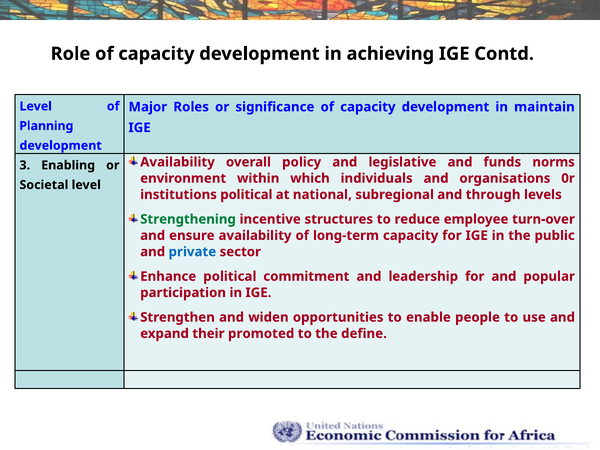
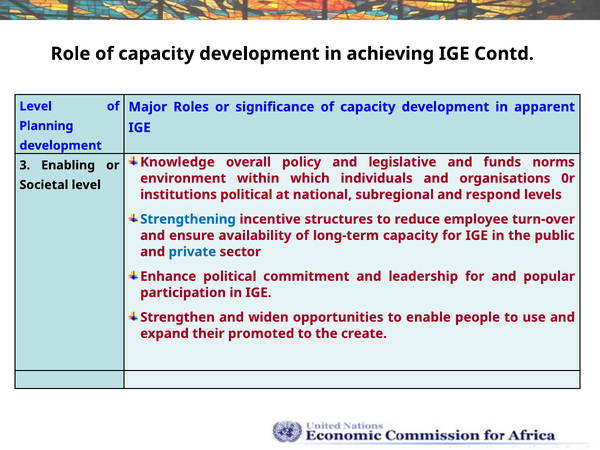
maintain: maintain -> apparent
Availability at (177, 162): Availability -> Knowledge
through: through -> respond
Strengthening colour: green -> blue
define: define -> create
